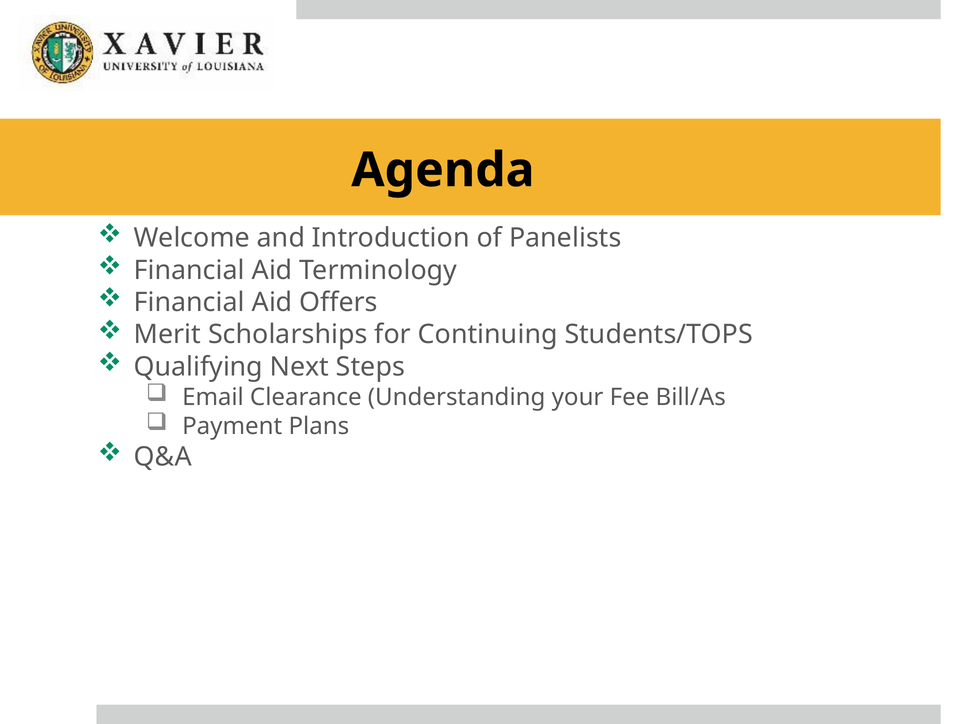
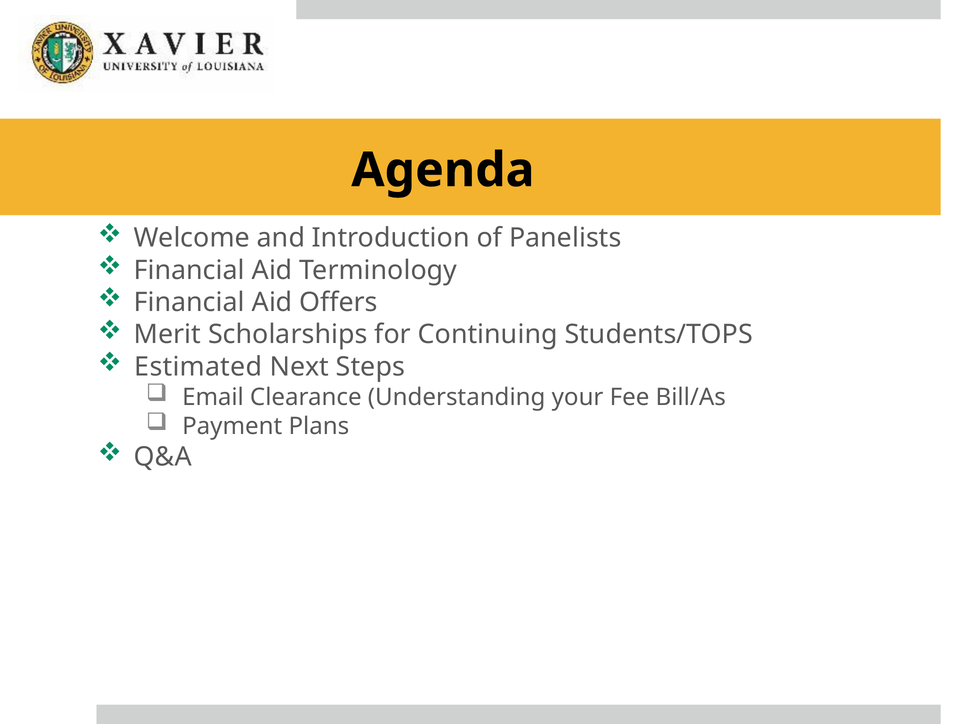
Qualifying: Qualifying -> Estimated
